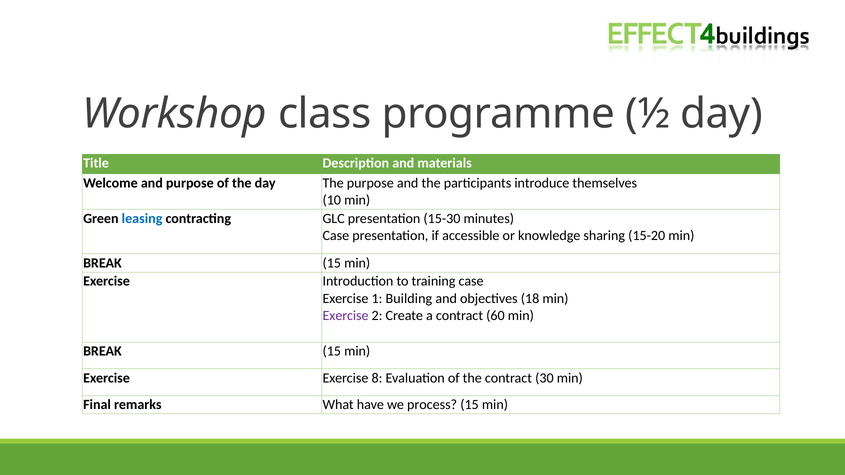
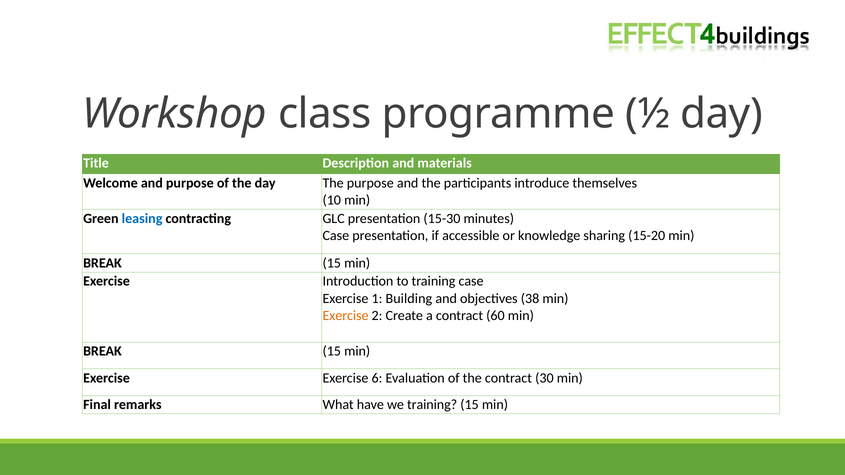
18: 18 -> 38
Exercise at (346, 316) colour: purple -> orange
8: 8 -> 6
we process: process -> training
